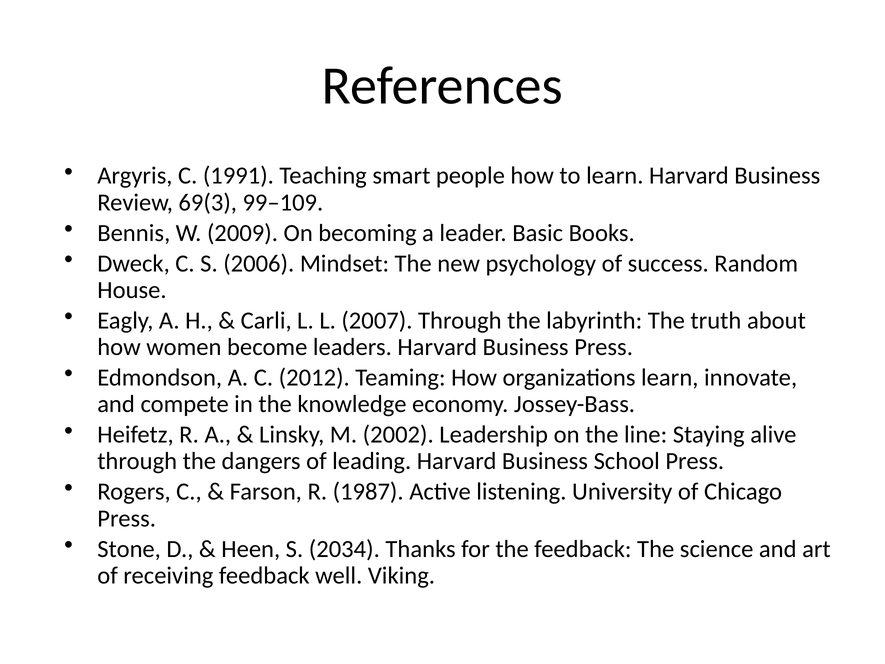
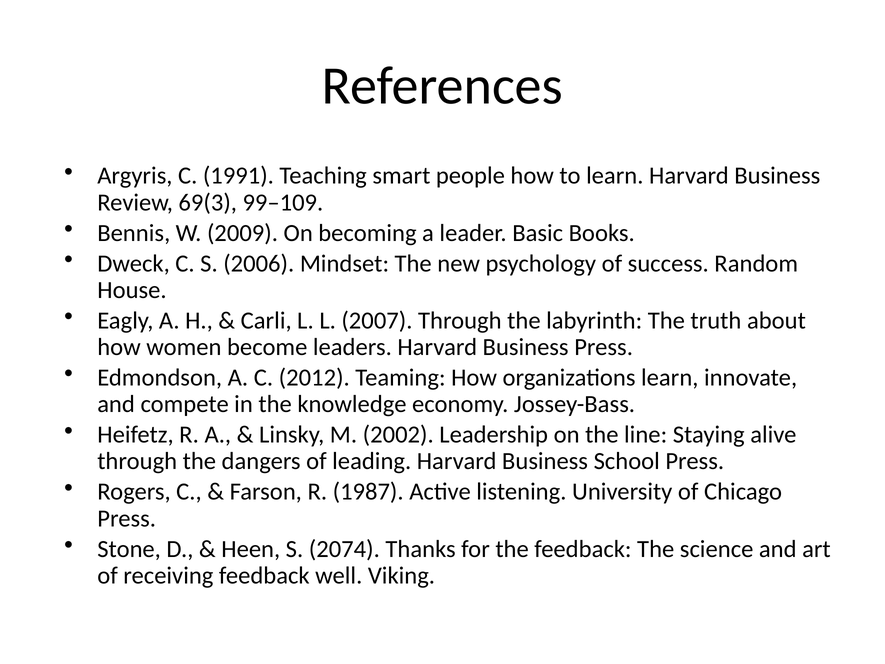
2034: 2034 -> 2074
